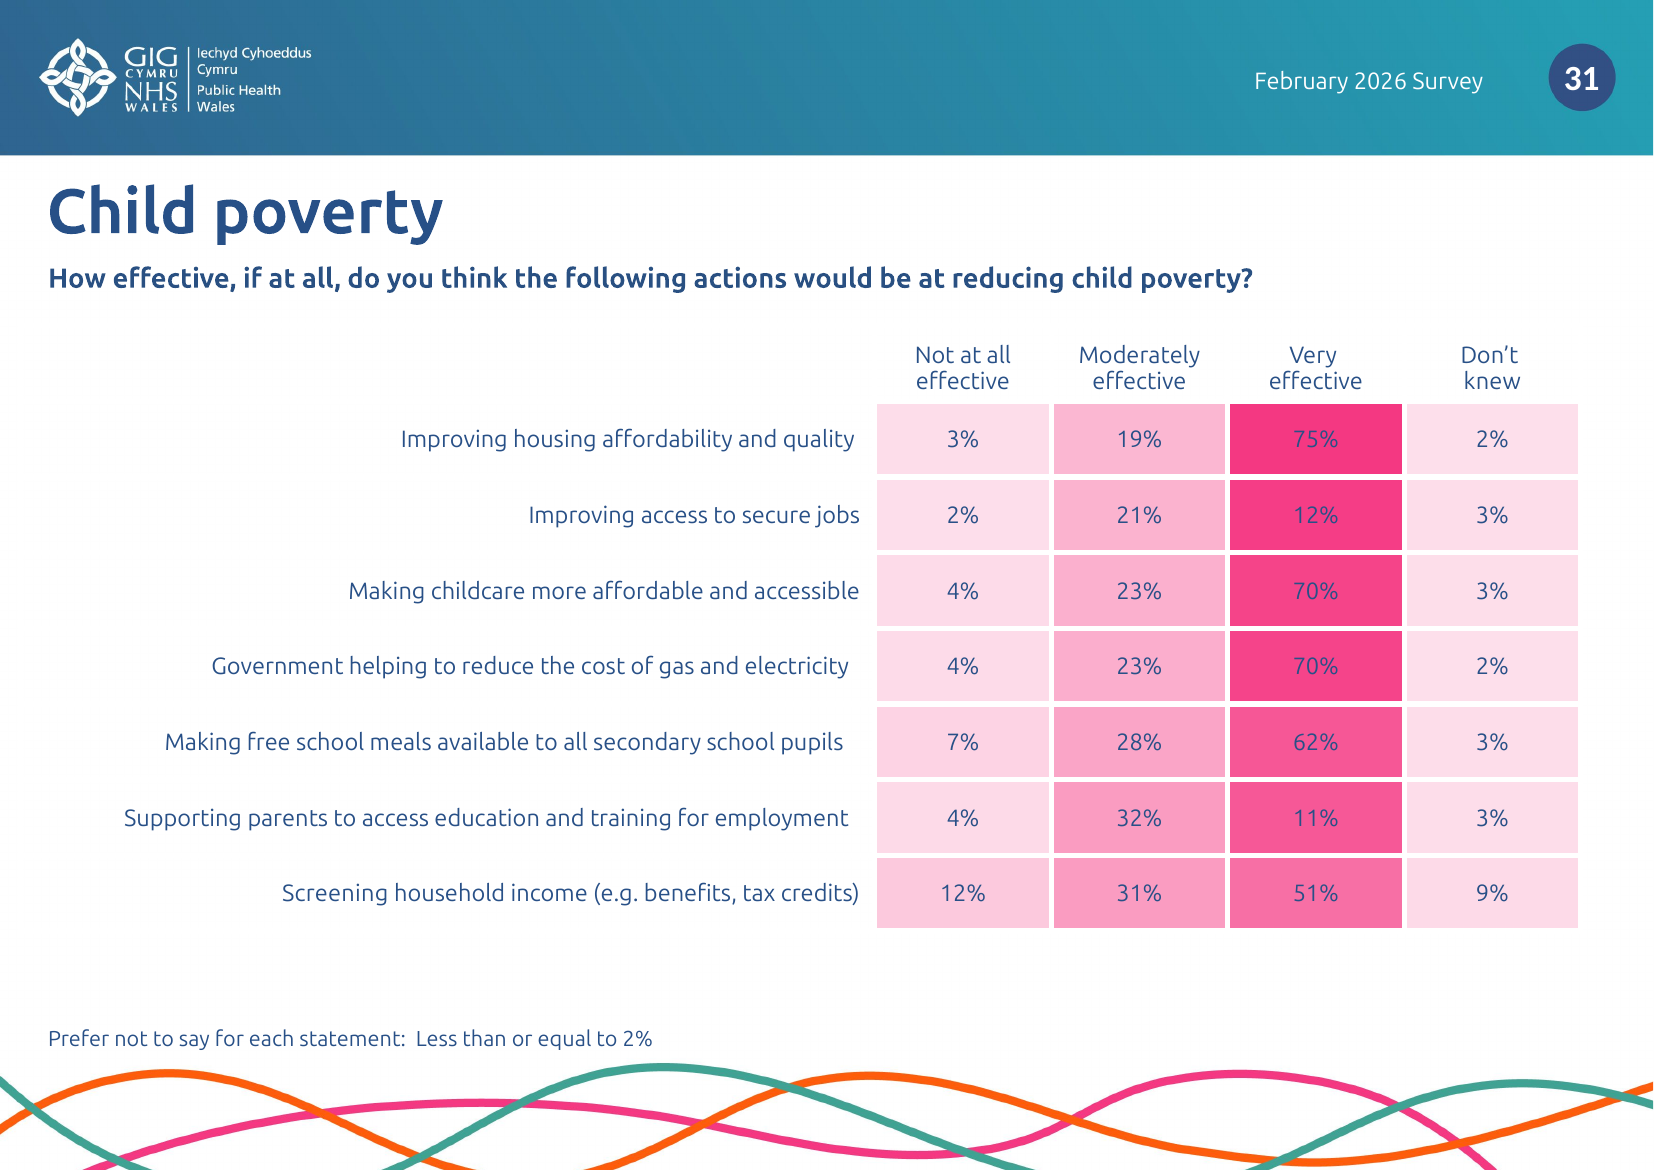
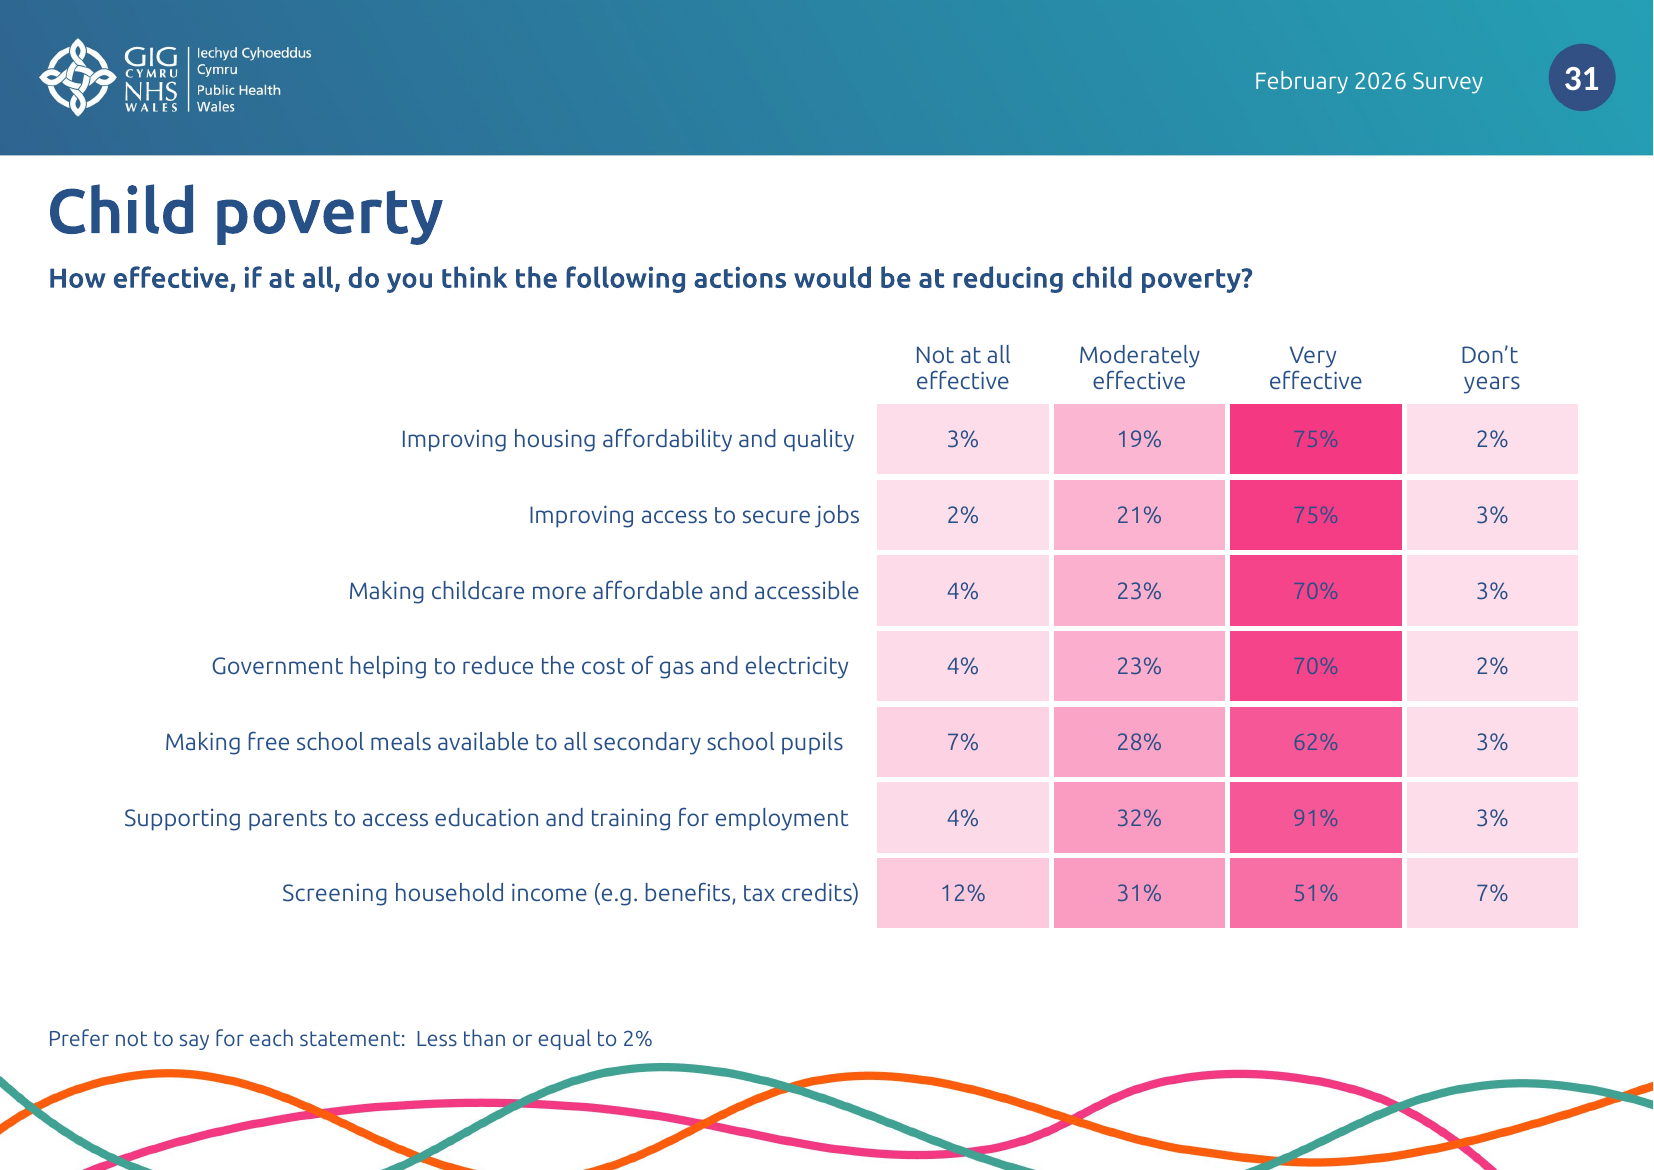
knew: knew -> years
21% 12%: 12% -> 75%
11%: 11% -> 91%
51% 9%: 9% -> 7%
